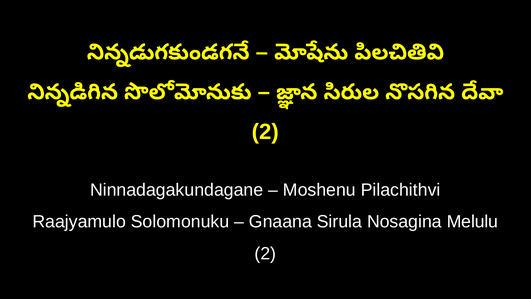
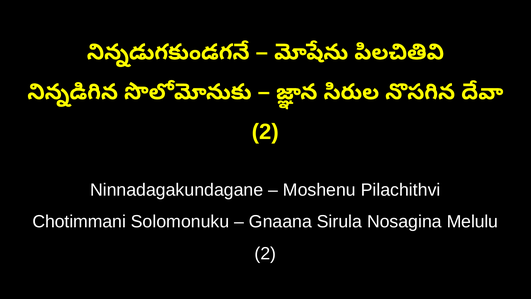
Raajyamulo: Raajyamulo -> Chotimmani
